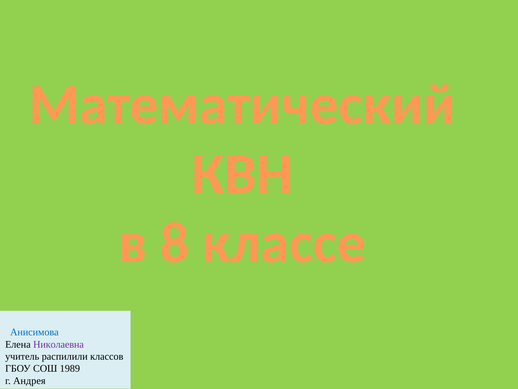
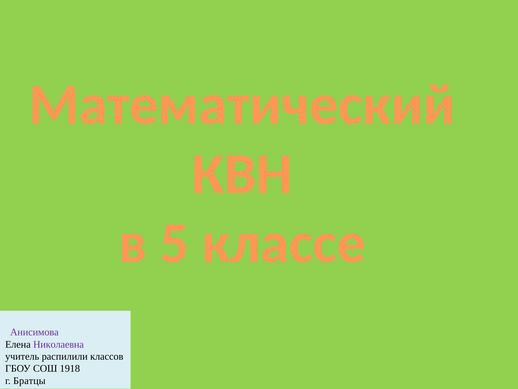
8: 8 -> 5
Анисимова colour: blue -> purple
1989: 1989 -> 1918
Андрея: Андрея -> Братцы
